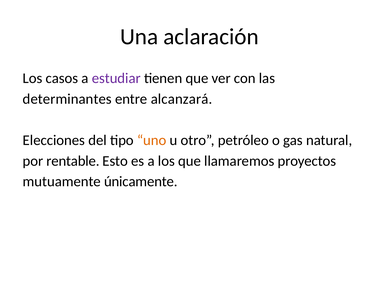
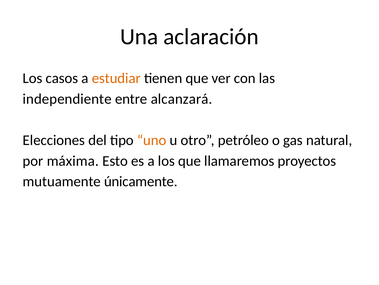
estudiar colour: purple -> orange
determinantes: determinantes -> independiente
rentable: rentable -> máxima
